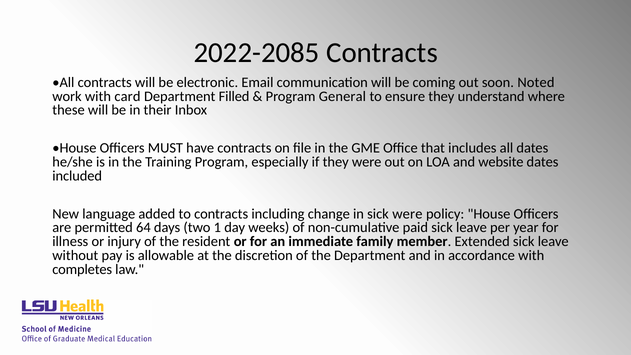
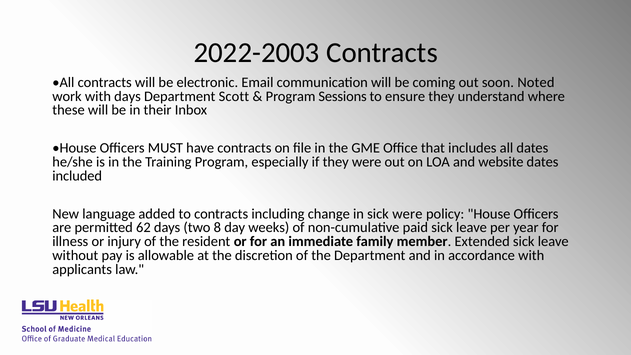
2022-2085: 2022-2085 -> 2022-2003
with card: card -> days
Filled: Filled -> Scott
General: General -> Sessions
64: 64 -> 62
1: 1 -> 8
completes: completes -> applicants
